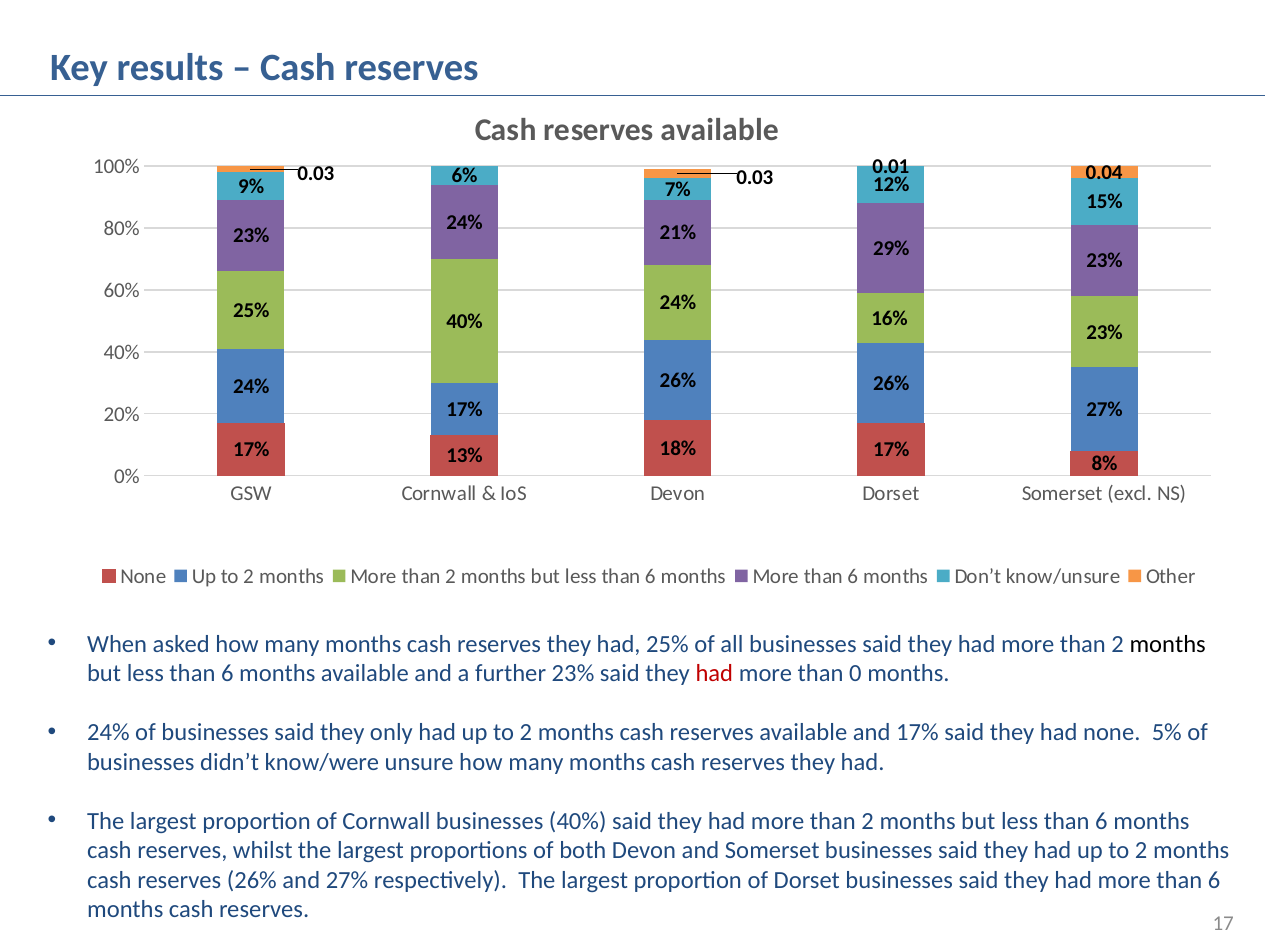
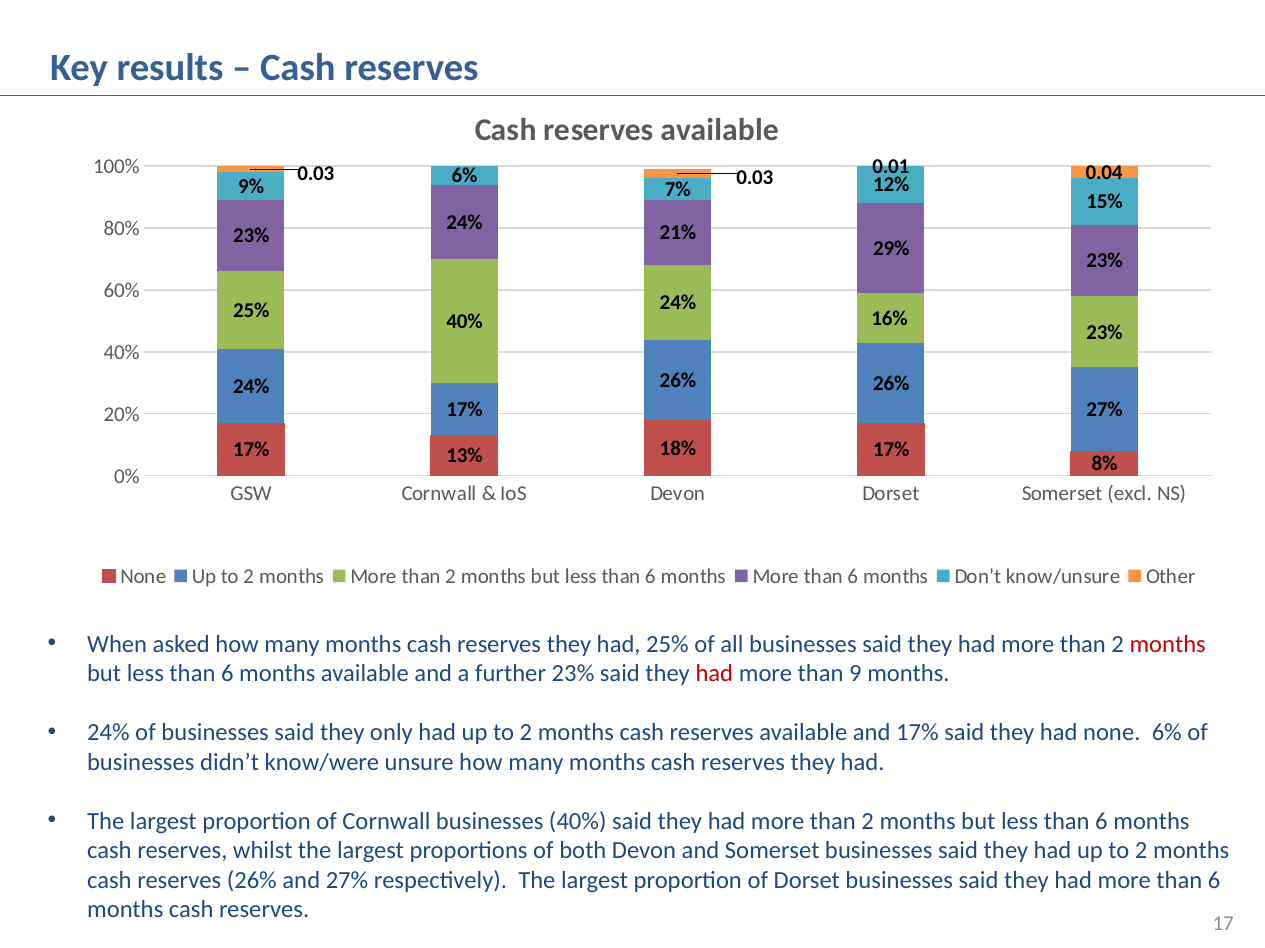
months at (1168, 645) colour: black -> red
0: 0 -> 9
none 5%: 5% -> 6%
